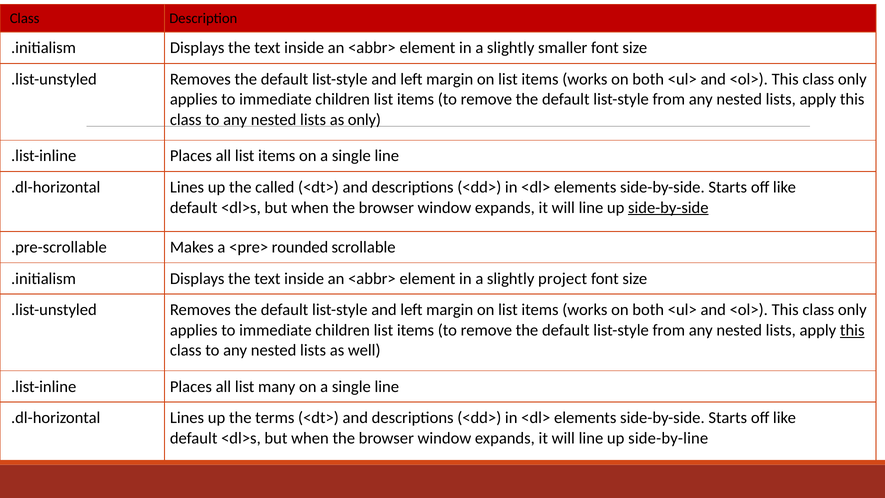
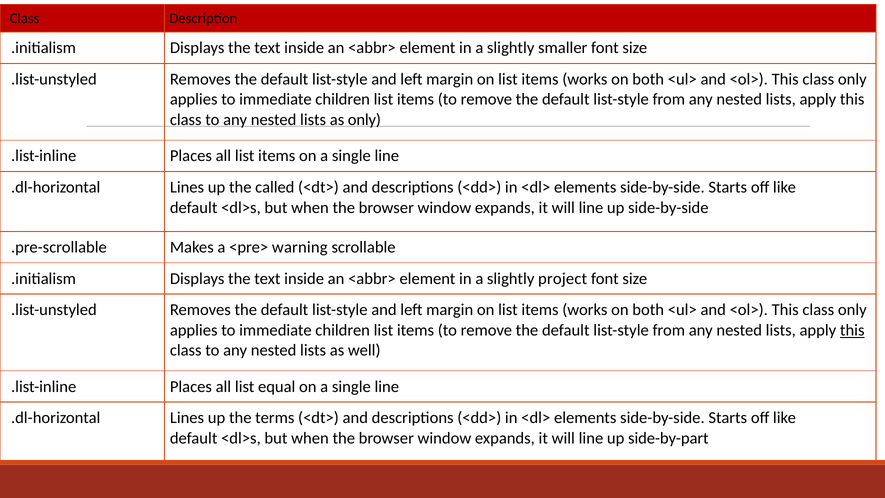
side-by-side at (668, 207) underline: present -> none
rounded: rounded -> warning
many: many -> equal
side-by-line: side-by-line -> side-by-part
